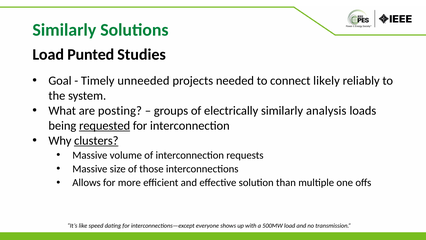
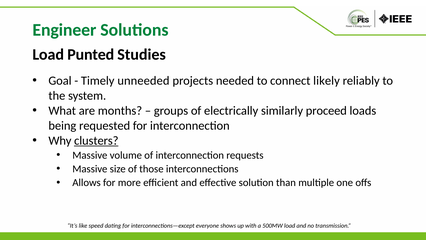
Similarly at (64, 30): Similarly -> Engineer
posting: posting -> months
analysis: analysis -> proceed
requested underline: present -> none
